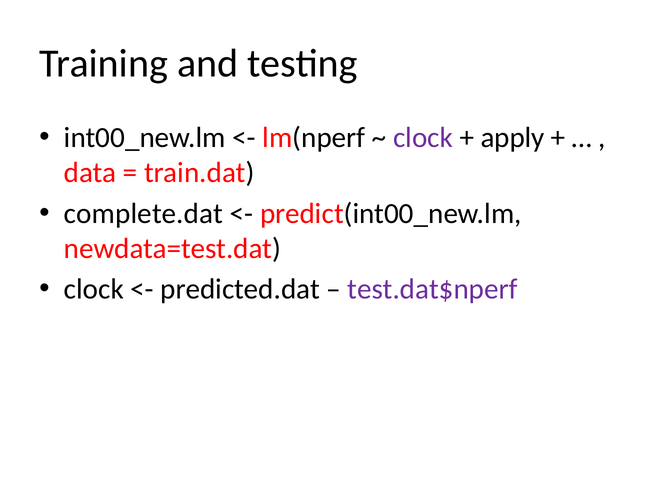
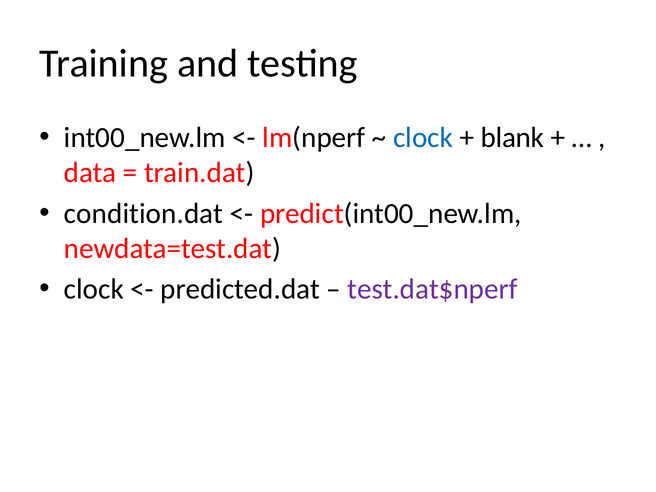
clock at (423, 138) colour: purple -> blue
apply: apply -> blank
complete.dat: complete.dat -> condition.dat
